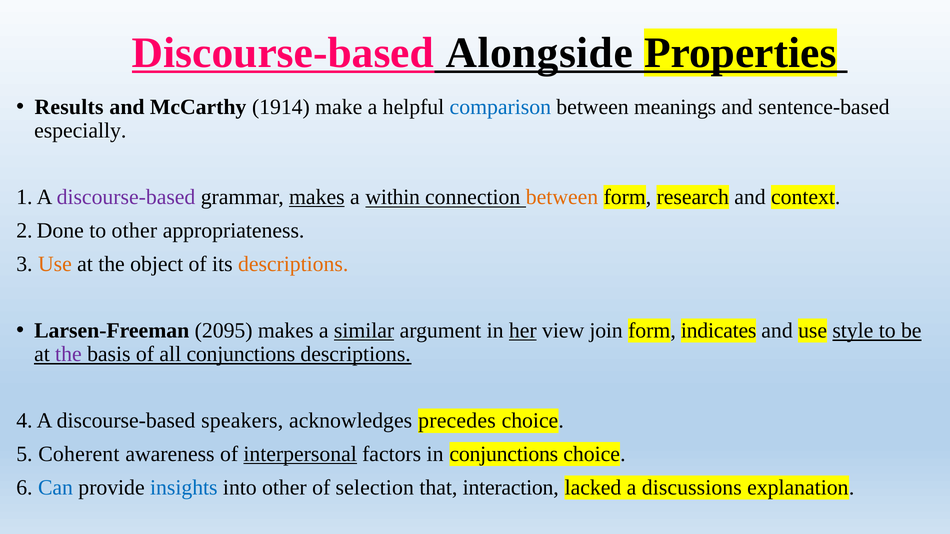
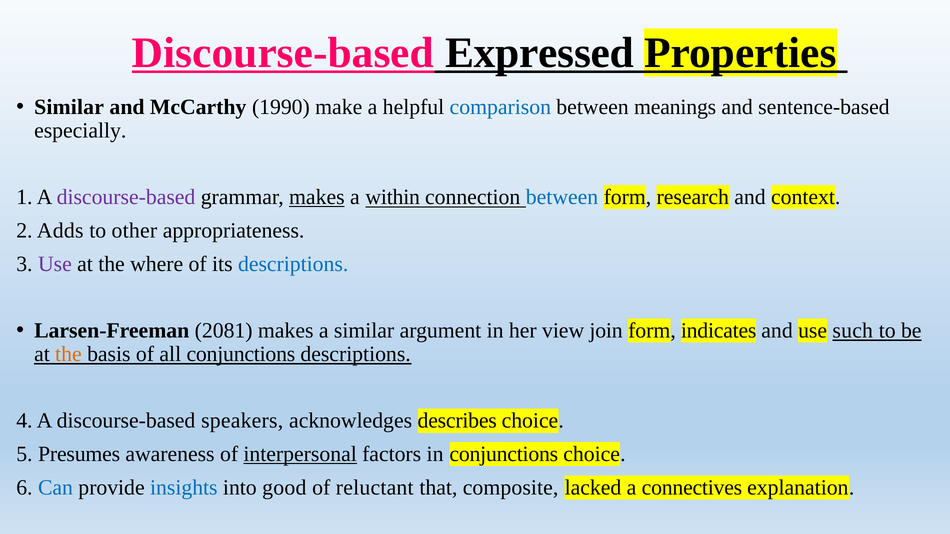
Alongside: Alongside -> Expressed
Results at (69, 107): Results -> Similar
1914: 1914 -> 1990
between at (562, 197) colour: orange -> blue
Done: Done -> Adds
Use at (55, 264) colour: orange -> purple
object: object -> where
descriptions at (293, 264) colour: orange -> blue
2095: 2095 -> 2081
similar at (364, 331) underline: present -> none
her underline: present -> none
style: style -> such
the at (68, 354) colour: purple -> orange
precedes: precedes -> describes
Coherent: Coherent -> Presumes
into other: other -> good
selection: selection -> reluctant
interaction: interaction -> composite
discussions: discussions -> connectives
